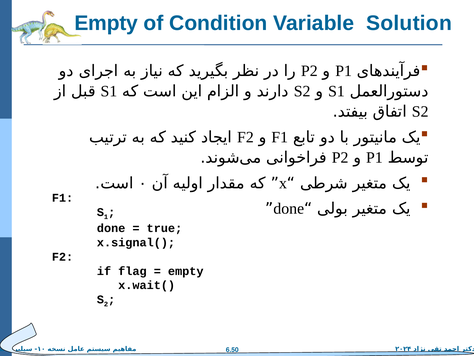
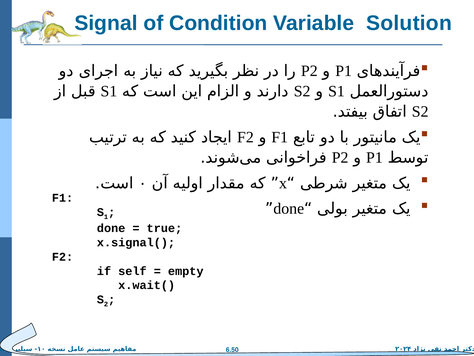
Empty at (106, 23): Empty -> Signal
flag: flag -> self
